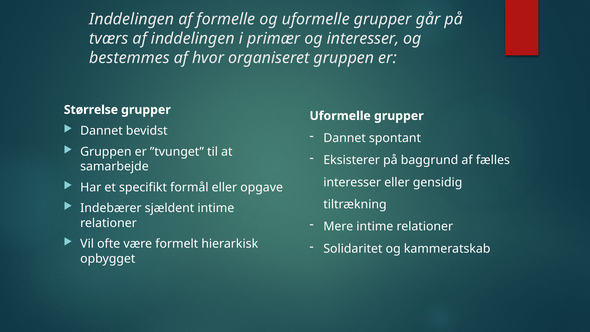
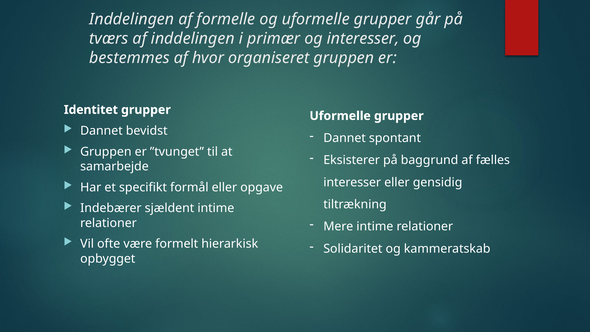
Størrelse: Størrelse -> Identitet
